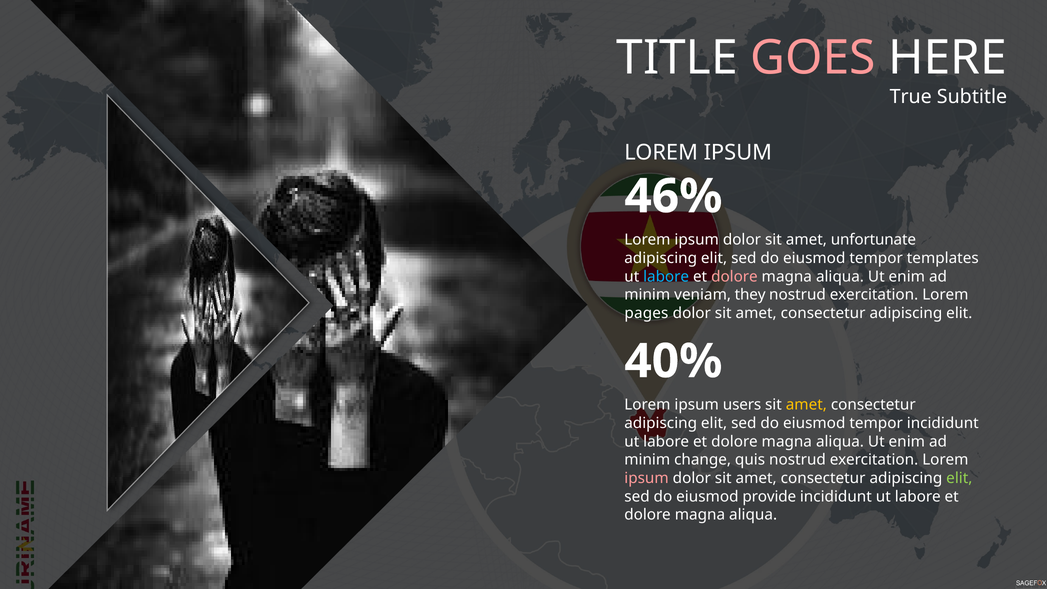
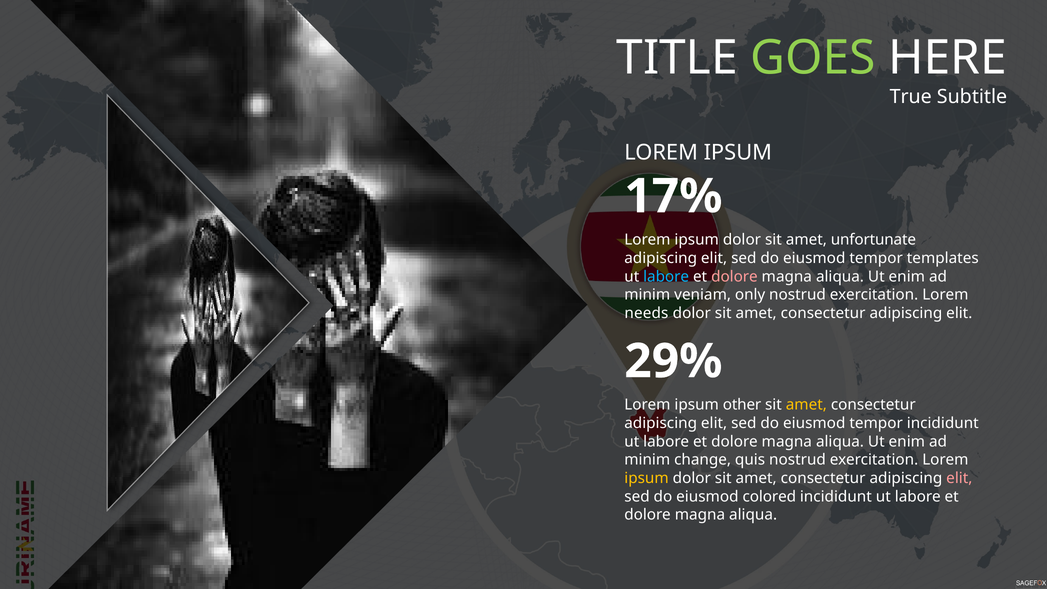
GOES colour: pink -> light green
46%: 46% -> 17%
they: they -> only
pages: pages -> needs
40%: 40% -> 29%
users: users -> other
ipsum at (647, 478) colour: pink -> yellow
elit at (959, 478) colour: light green -> pink
provide: provide -> colored
